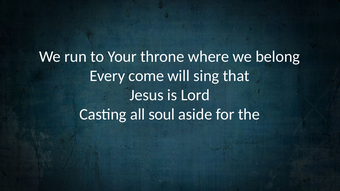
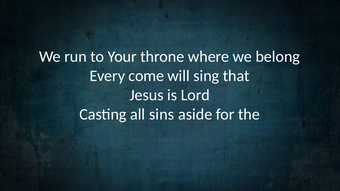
soul: soul -> sins
